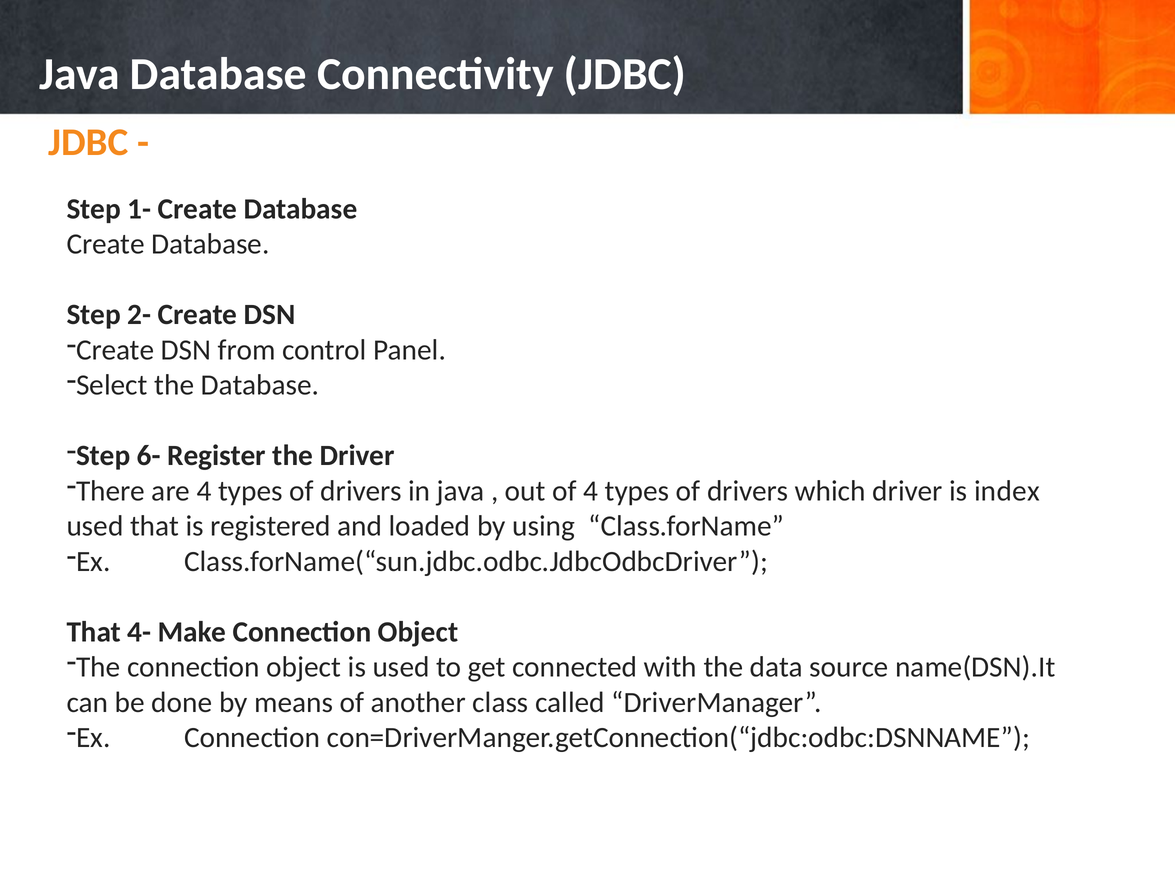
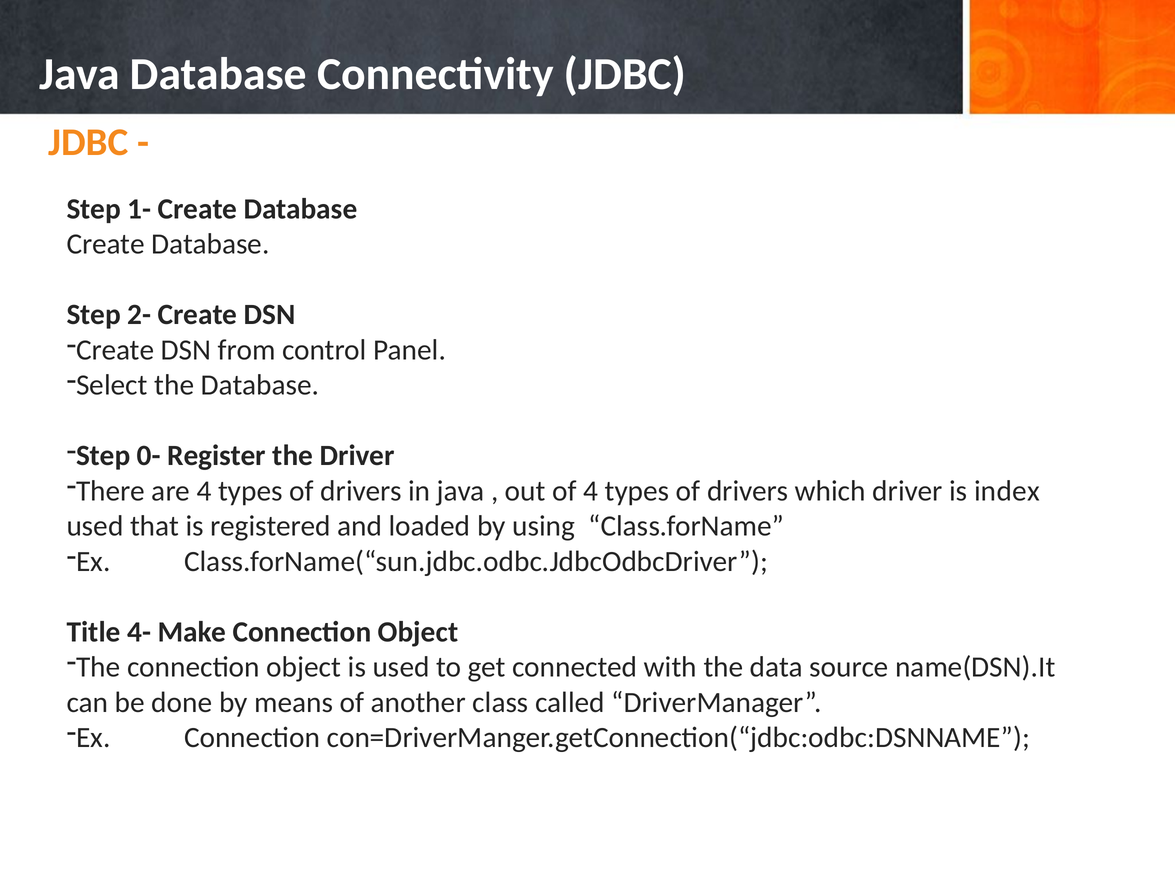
6-: 6- -> 0-
That at (94, 632): That -> Title
